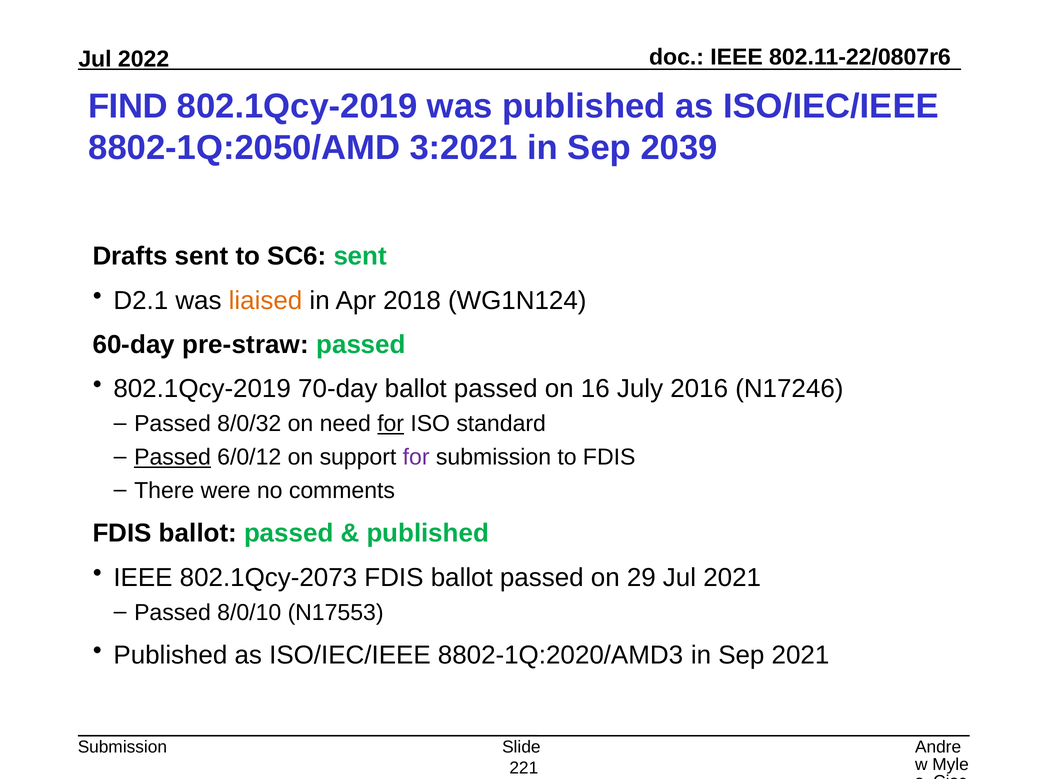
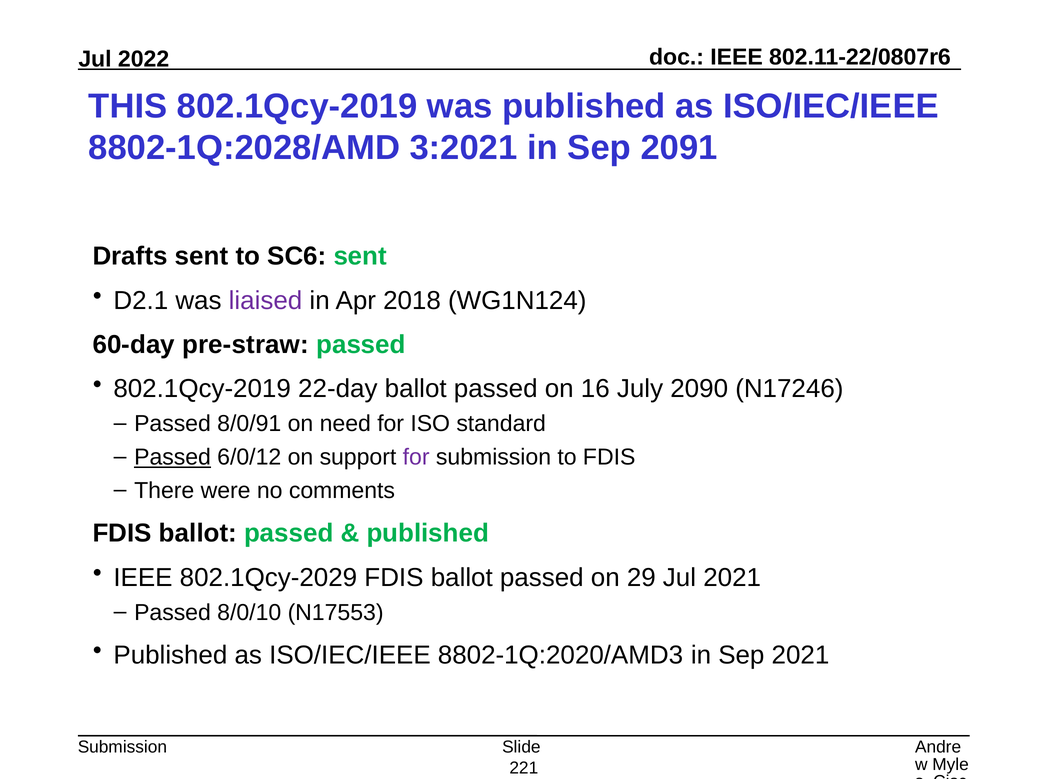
FIND: FIND -> THIS
8802-1Q:2050/AMD: 8802-1Q:2050/AMD -> 8802-1Q:2028/AMD
2039: 2039 -> 2091
liaised colour: orange -> purple
70-day: 70-day -> 22-day
2016: 2016 -> 2090
8/0/32: 8/0/32 -> 8/0/91
for at (391, 424) underline: present -> none
802.1Qcy-2073: 802.1Qcy-2073 -> 802.1Qcy-2029
